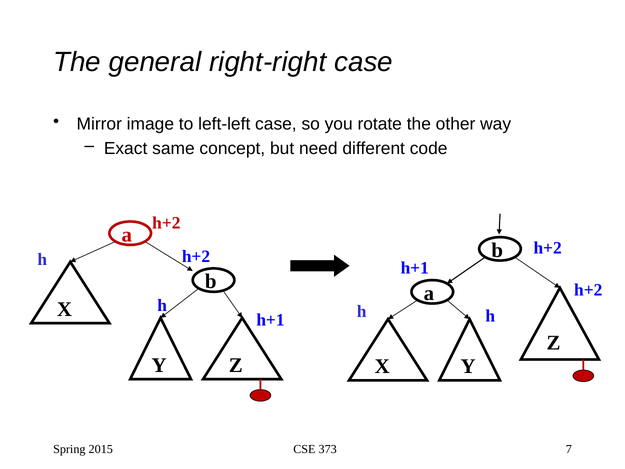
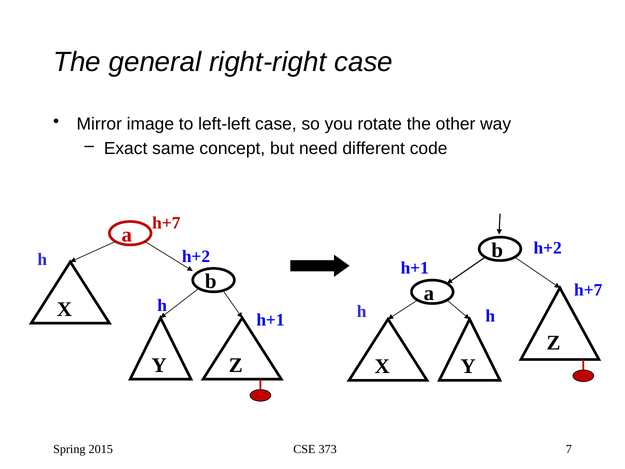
h+2 at (166, 223): h+2 -> h+7
h+2 at (588, 290): h+2 -> h+7
